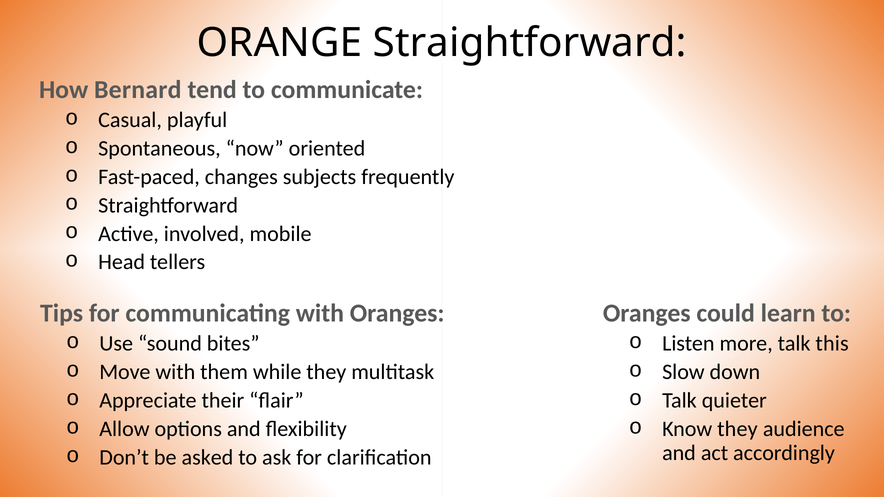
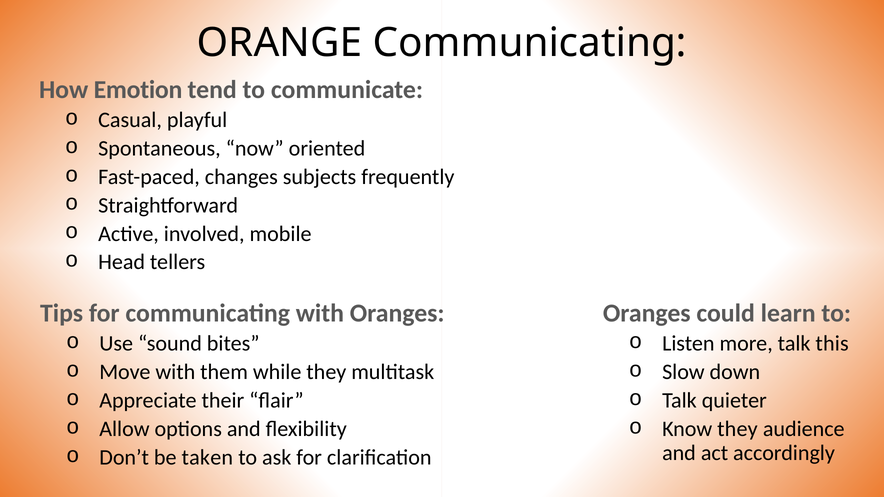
ORANGE Straightforward: Straightforward -> Communicating
Bernard: Bernard -> Emotion
asked: asked -> taken
